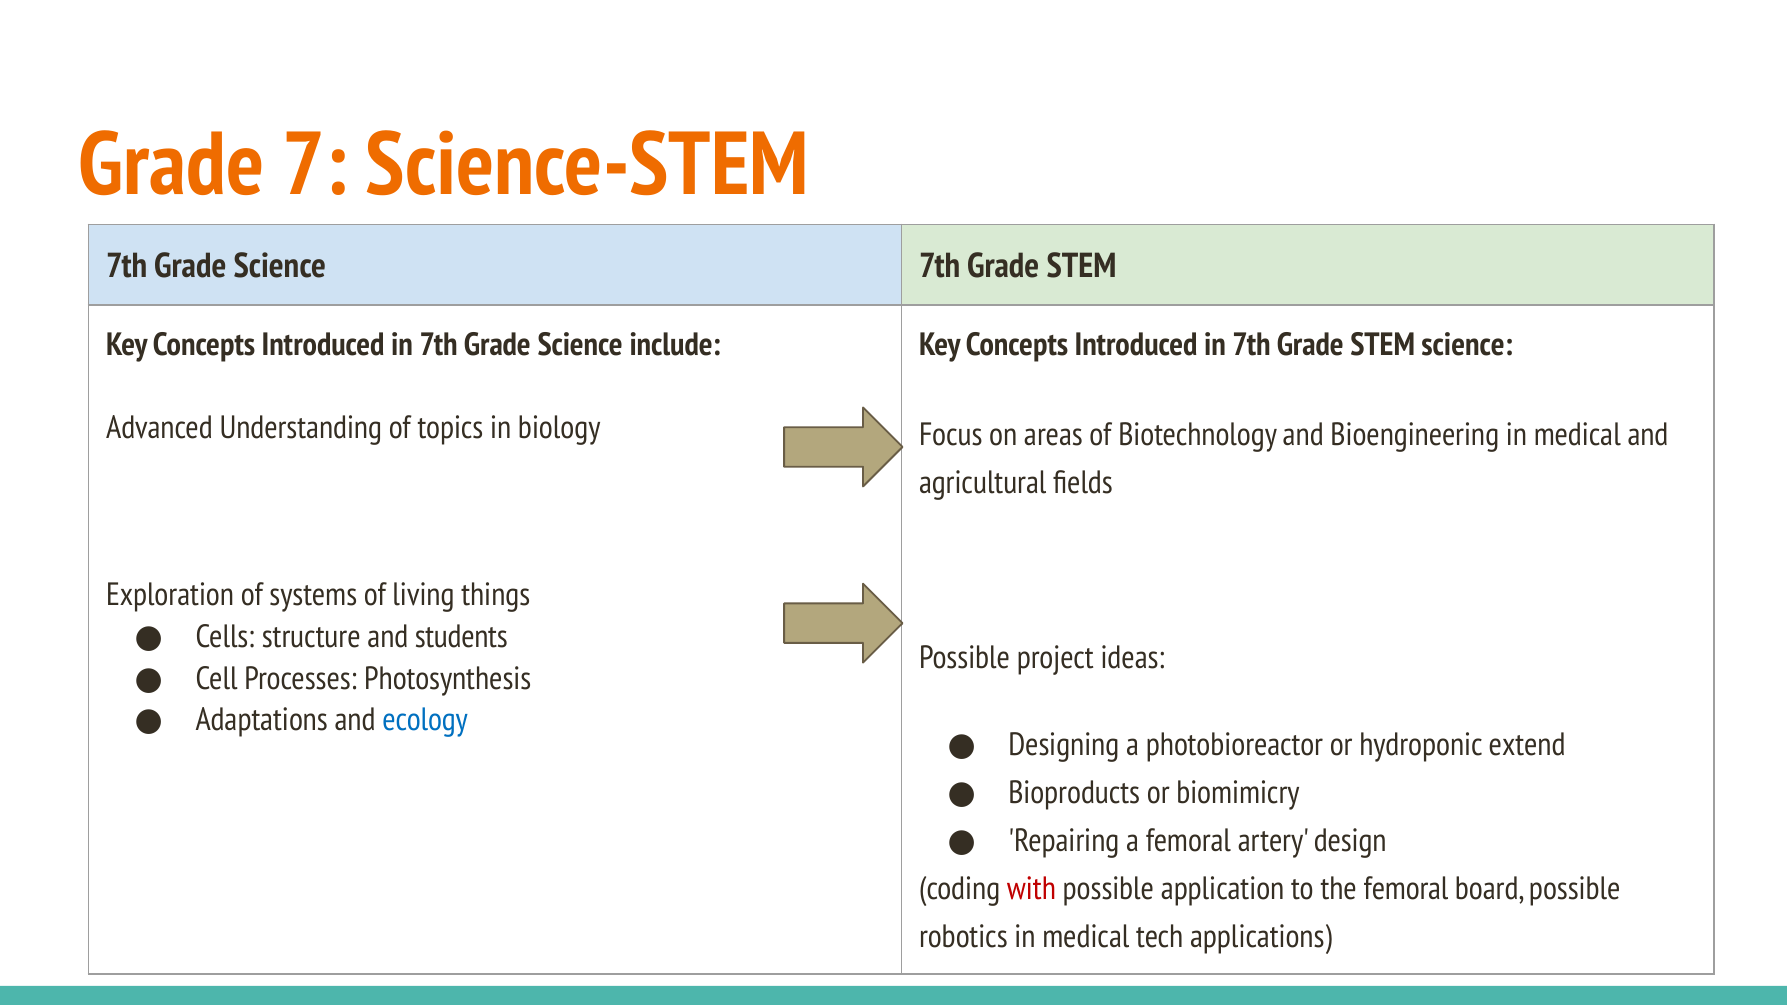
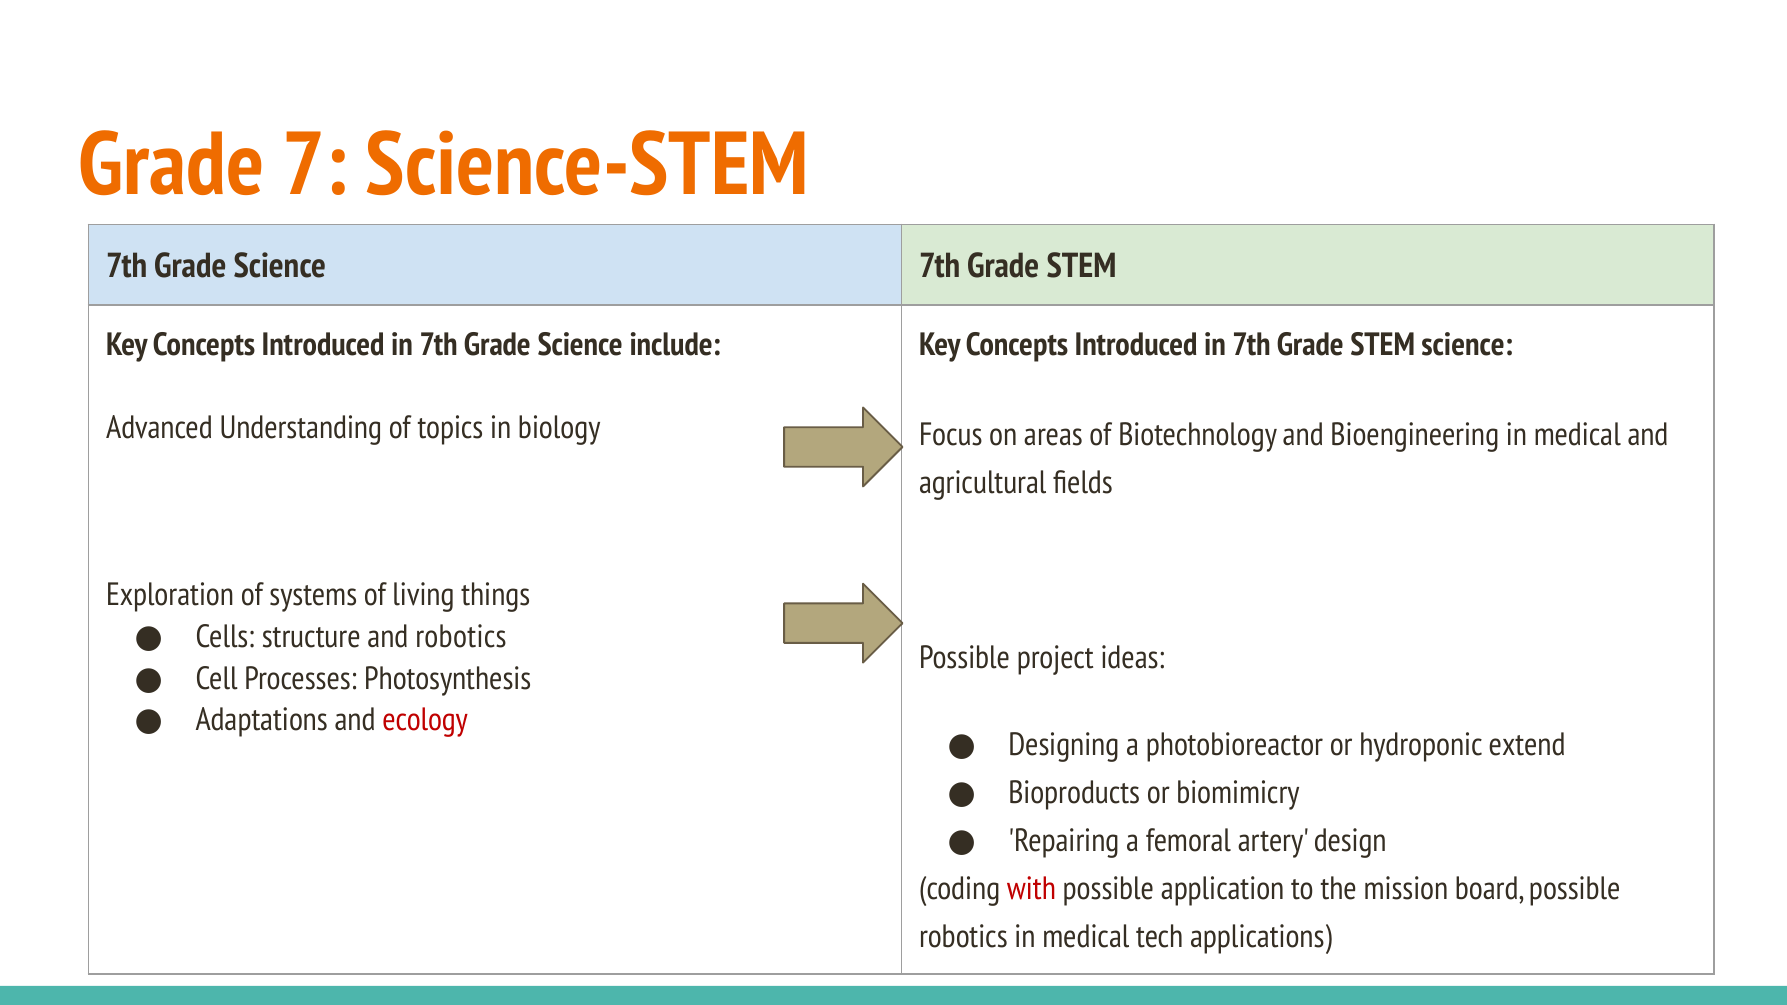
and students: students -> robotics
ecology colour: blue -> red
the femoral: femoral -> mission
